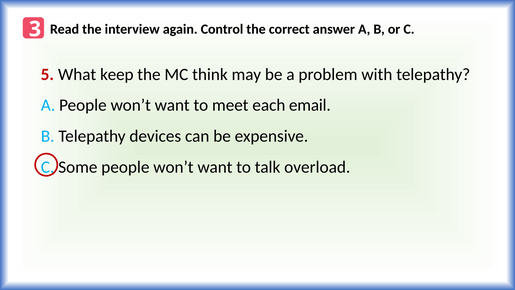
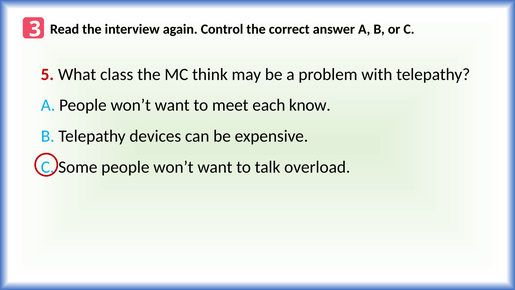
keep: keep -> class
email: email -> know
